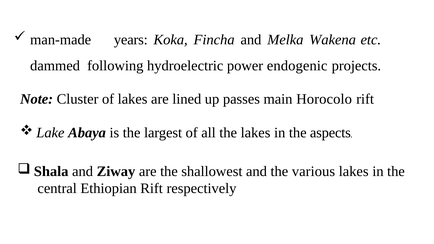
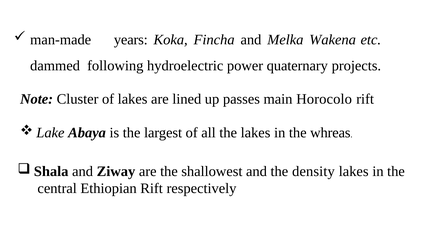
endogenic: endogenic -> quaternary
aspects: aspects -> whreas
various: various -> density
